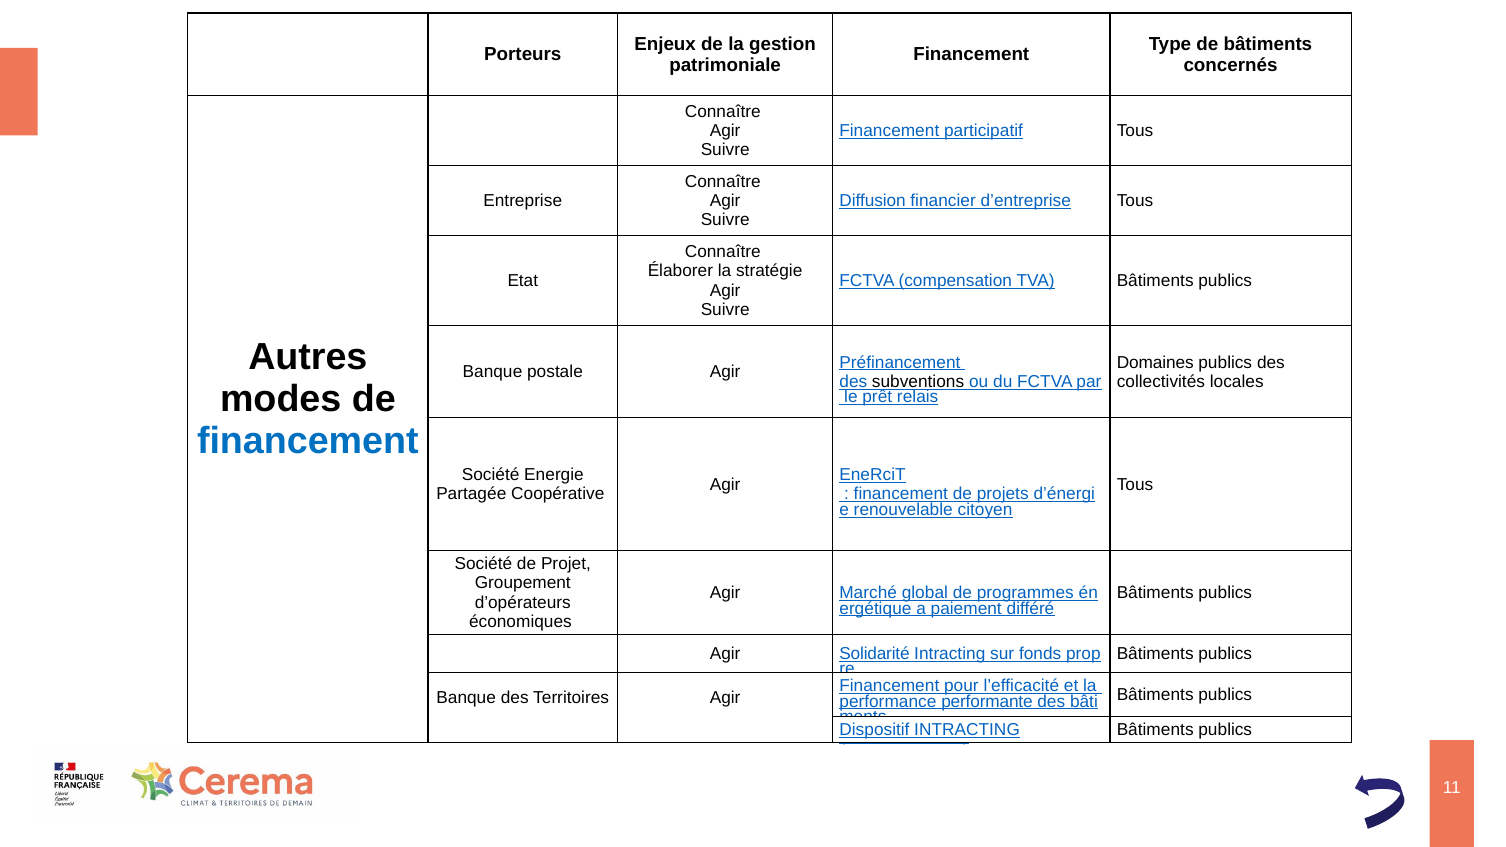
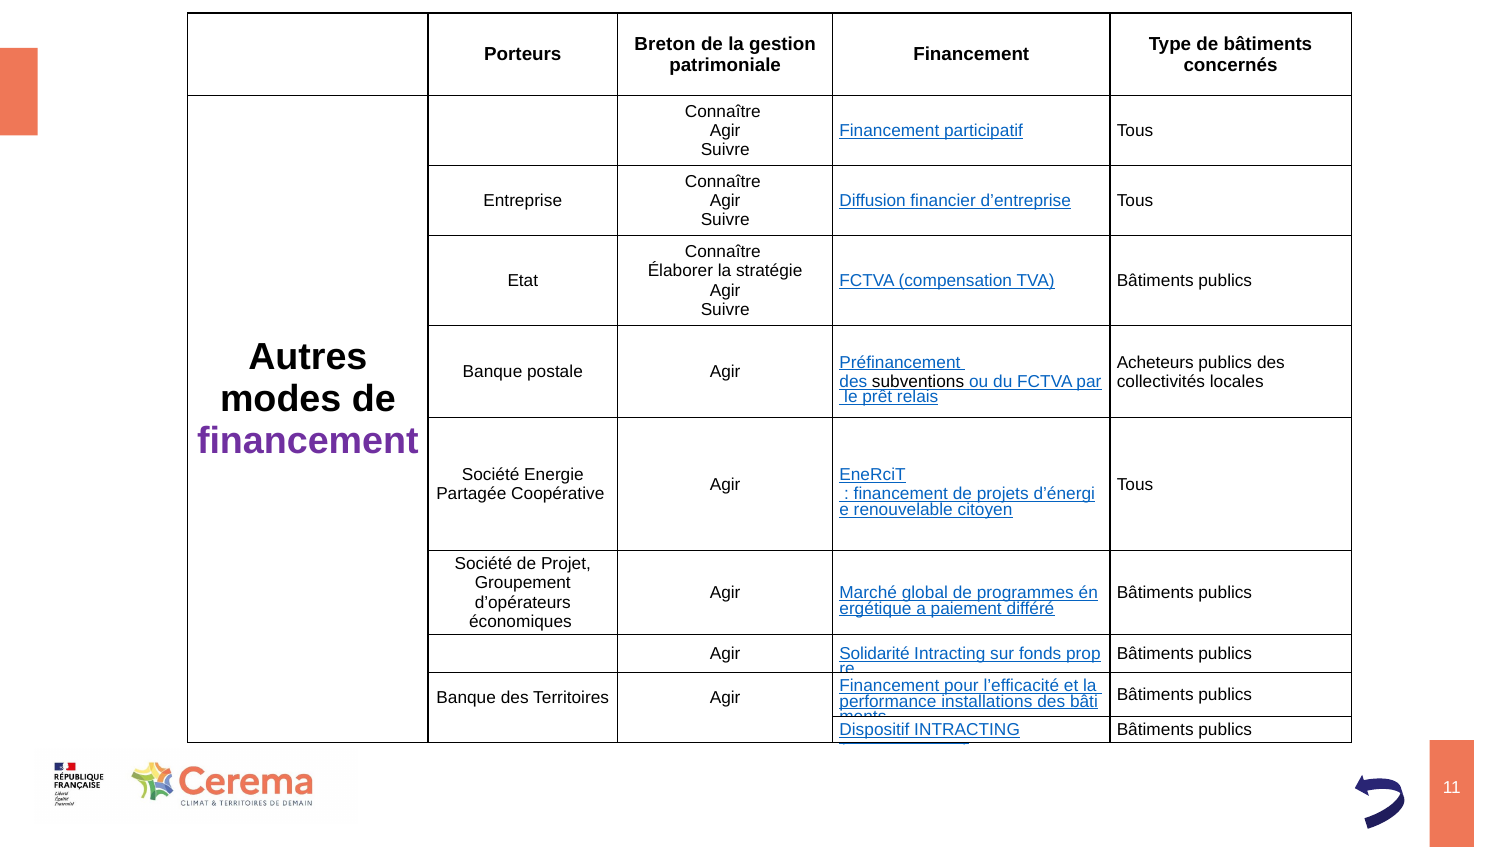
Enjeux: Enjeux -> Breton
Domaines: Domaines -> Acheteurs
financement at (308, 441) colour: blue -> purple
performante: performante -> installations
